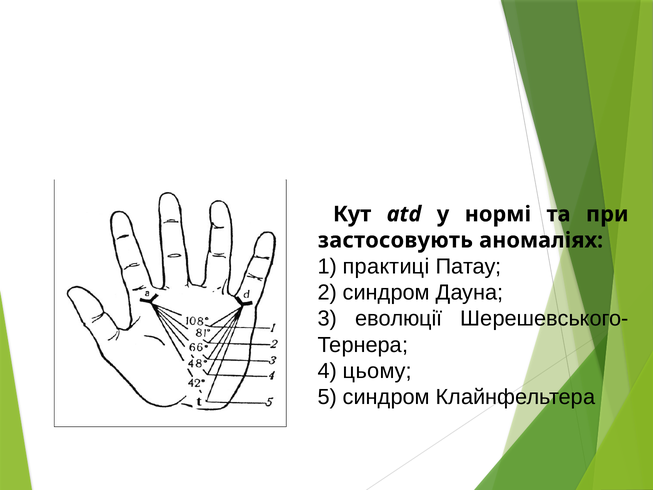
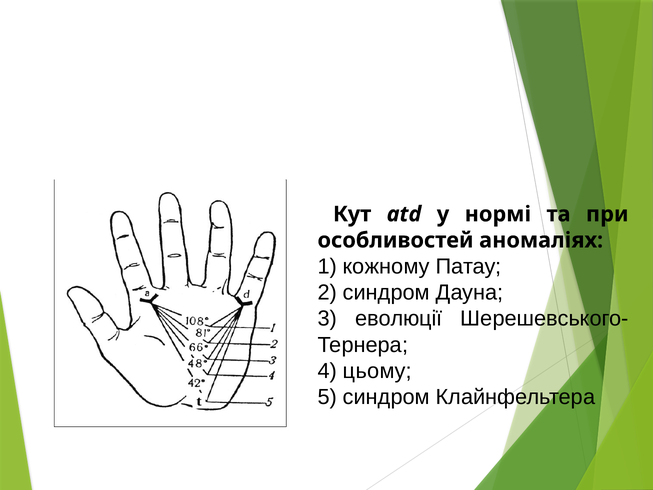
застосовують: застосовують -> особливостей
практиці: практиці -> кожному
